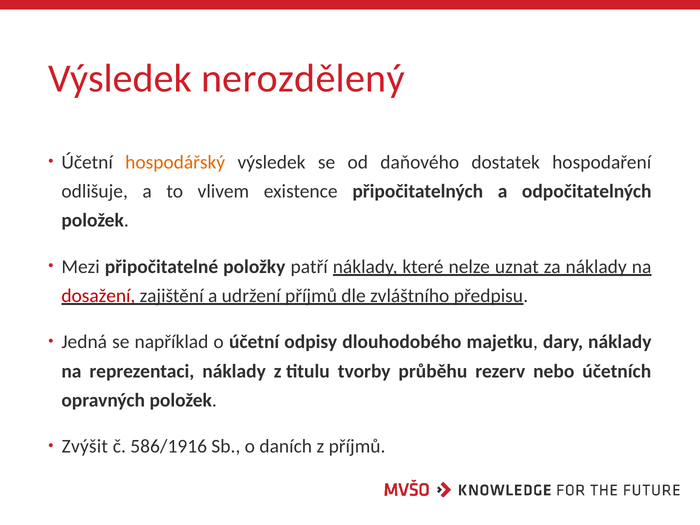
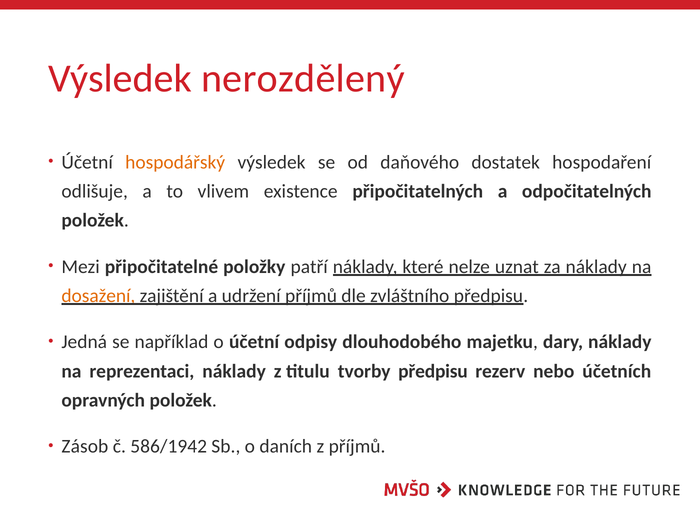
dosažení colour: red -> orange
tvorby průběhu: průběhu -> předpisu
Zvýšit: Zvýšit -> Zásob
586/1916: 586/1916 -> 586/1942
